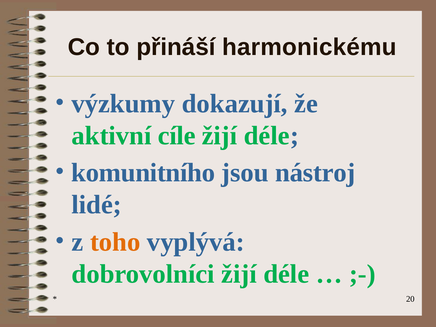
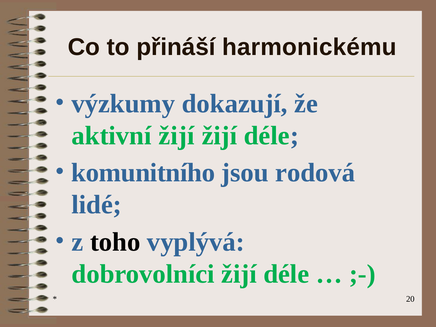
aktivní cíle: cíle -> žijí
nástroj: nástroj -> rodová
toho colour: orange -> black
